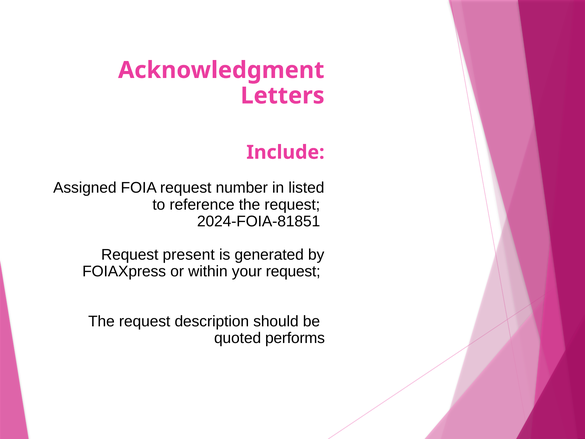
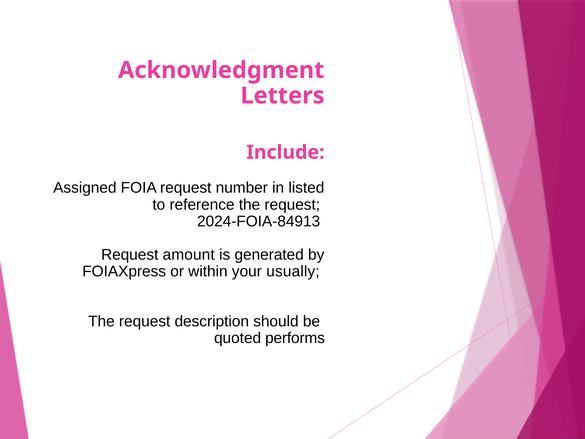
2024-FOIA-81851: 2024-FOIA-81851 -> 2024-FOIA-84913
present: present -> amount
your request: request -> usually
